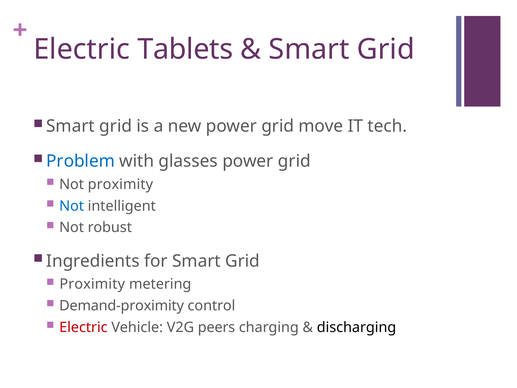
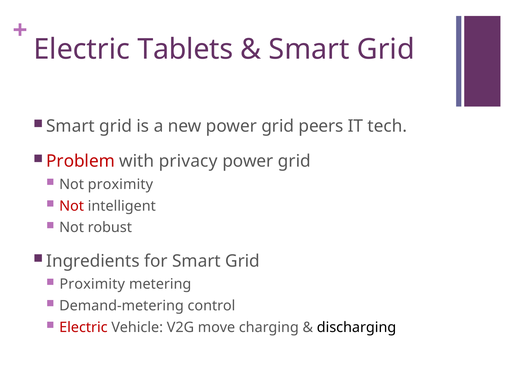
move: move -> peers
Problem colour: blue -> red
glasses: glasses -> privacy
Not at (72, 206) colour: blue -> red
Demand-proximity: Demand-proximity -> Demand-metering
peers: peers -> move
